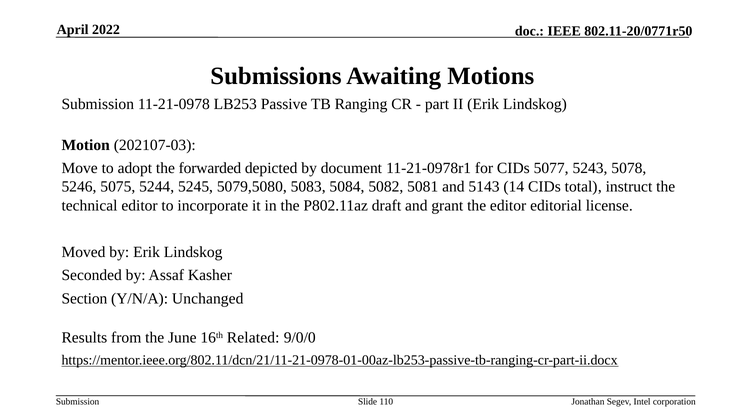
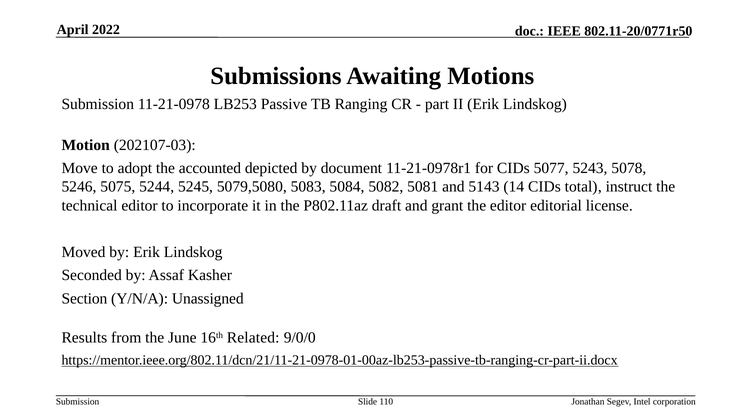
forwarded: forwarded -> accounted
Unchanged: Unchanged -> Unassigned
